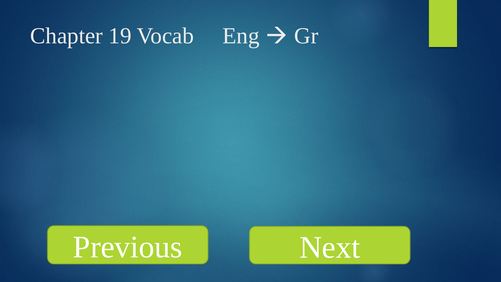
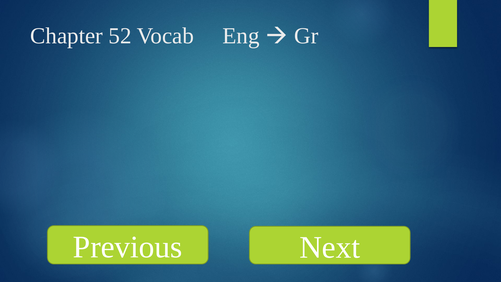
19: 19 -> 52
